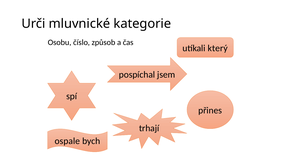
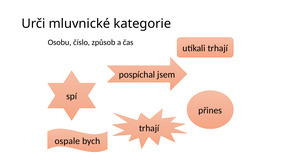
utíkali který: který -> trhají
